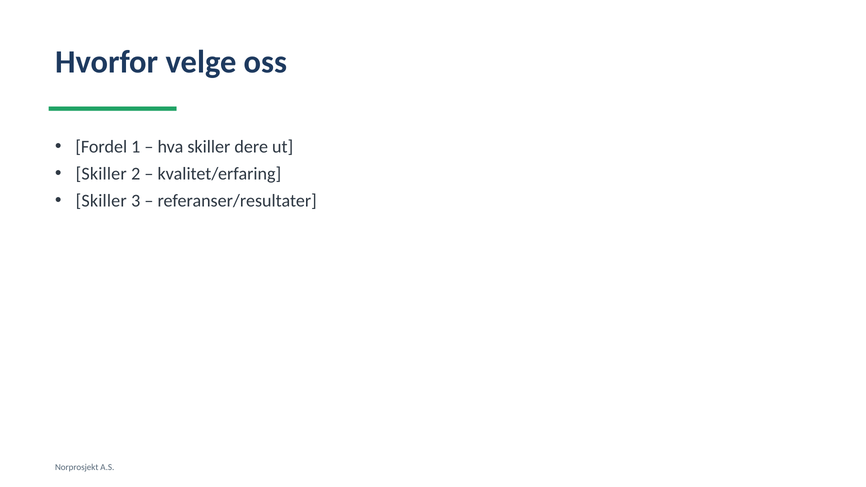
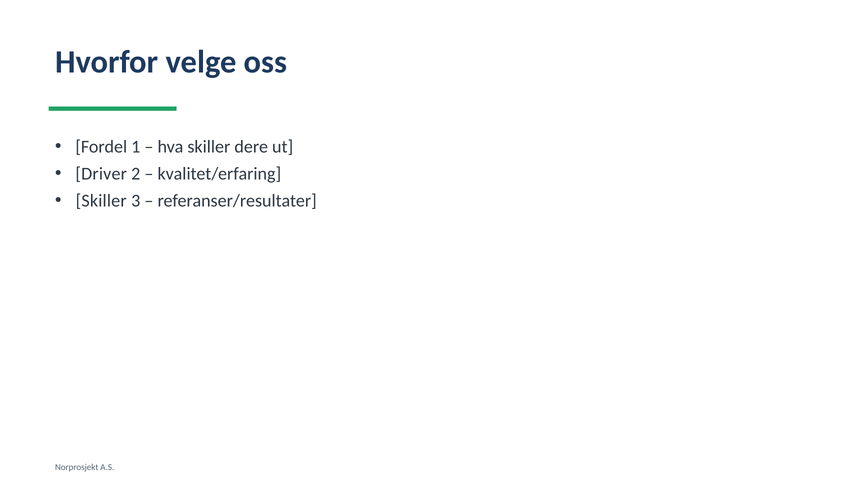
Skiller at (101, 174): Skiller -> Driver
